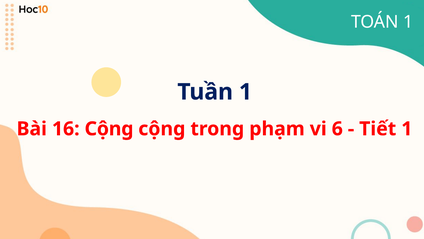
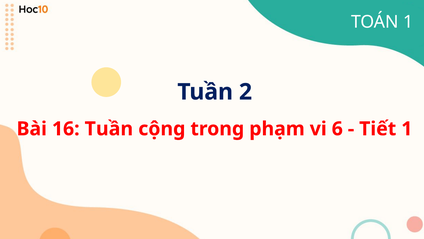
Tuần 1: 1 -> 2
16 Cộng: Cộng -> Tuần
